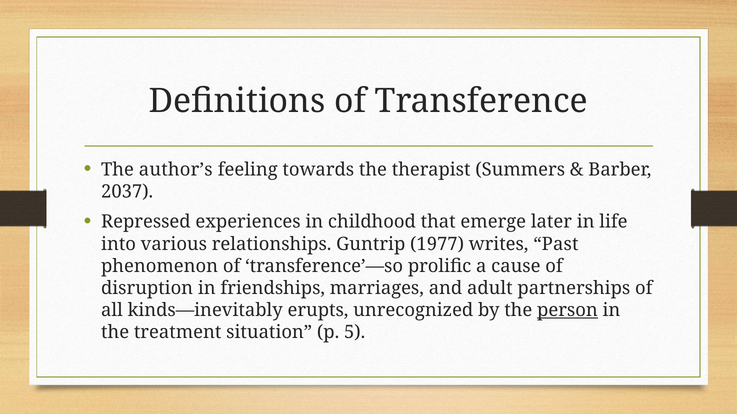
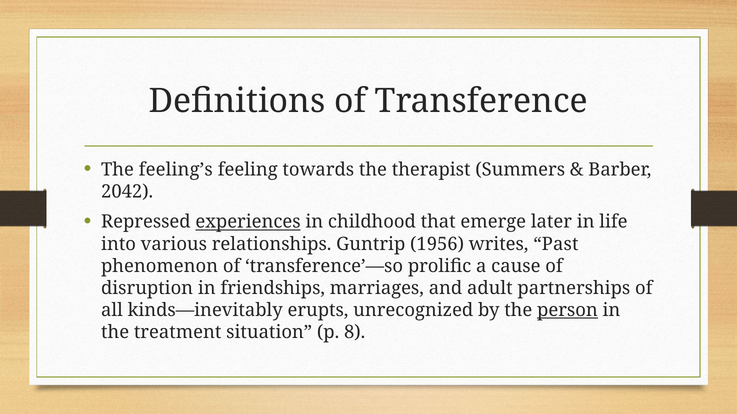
author’s: author’s -> feeling’s
2037: 2037 -> 2042
experiences underline: none -> present
1977: 1977 -> 1956
5: 5 -> 8
